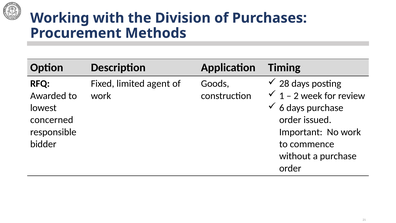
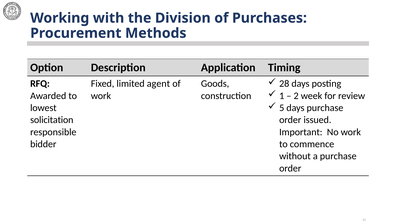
6: 6 -> 5
concerned: concerned -> solicitation
